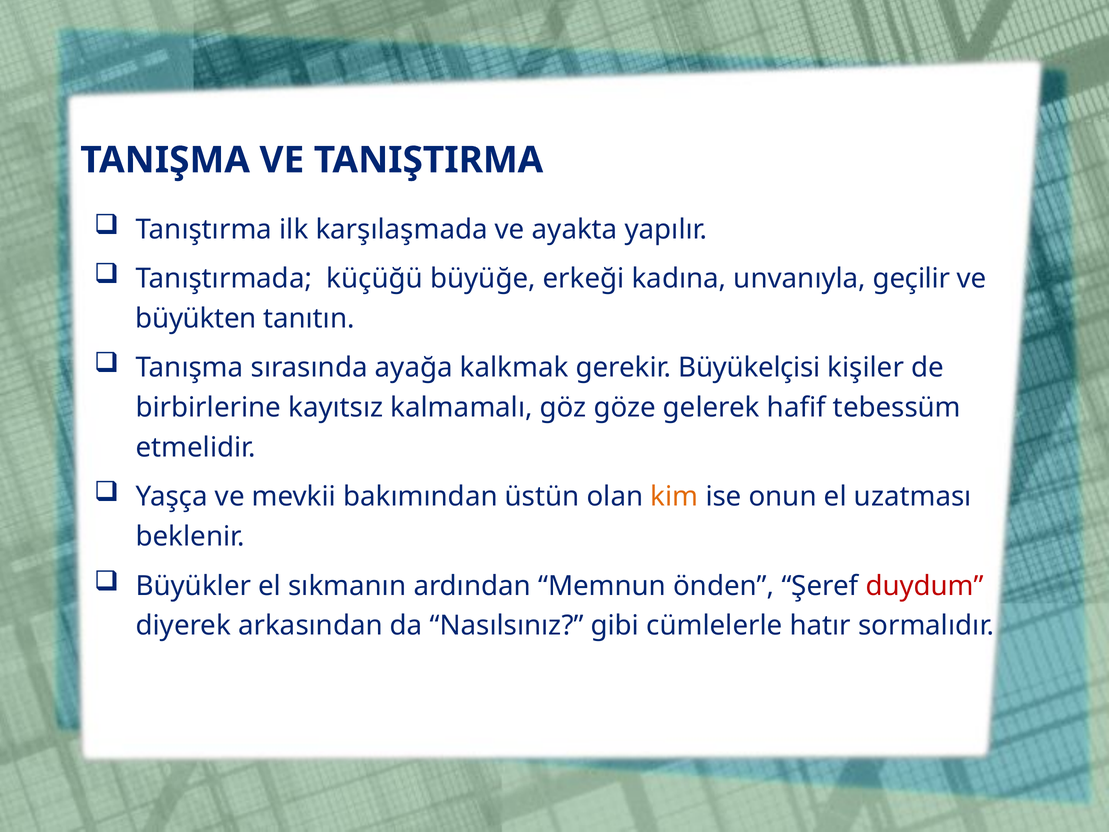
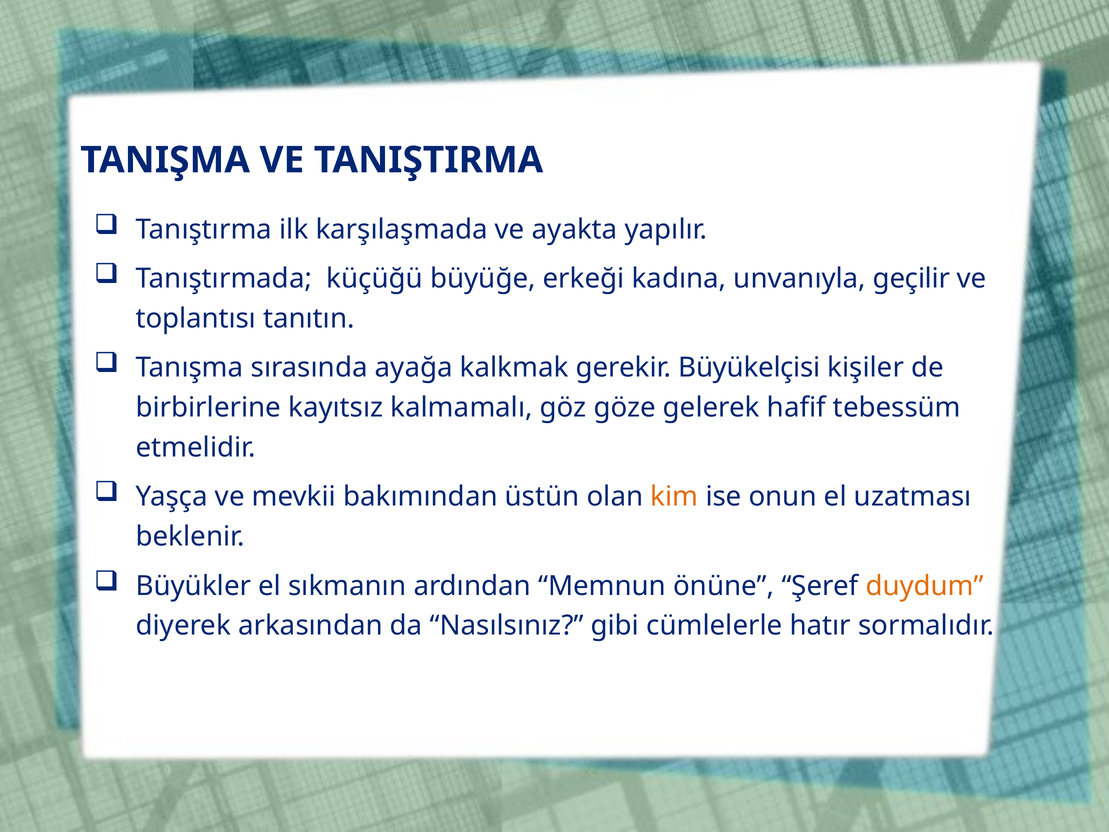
büyükten: büyükten -> toplantısı
önden: önden -> önüne
duydum colour: red -> orange
